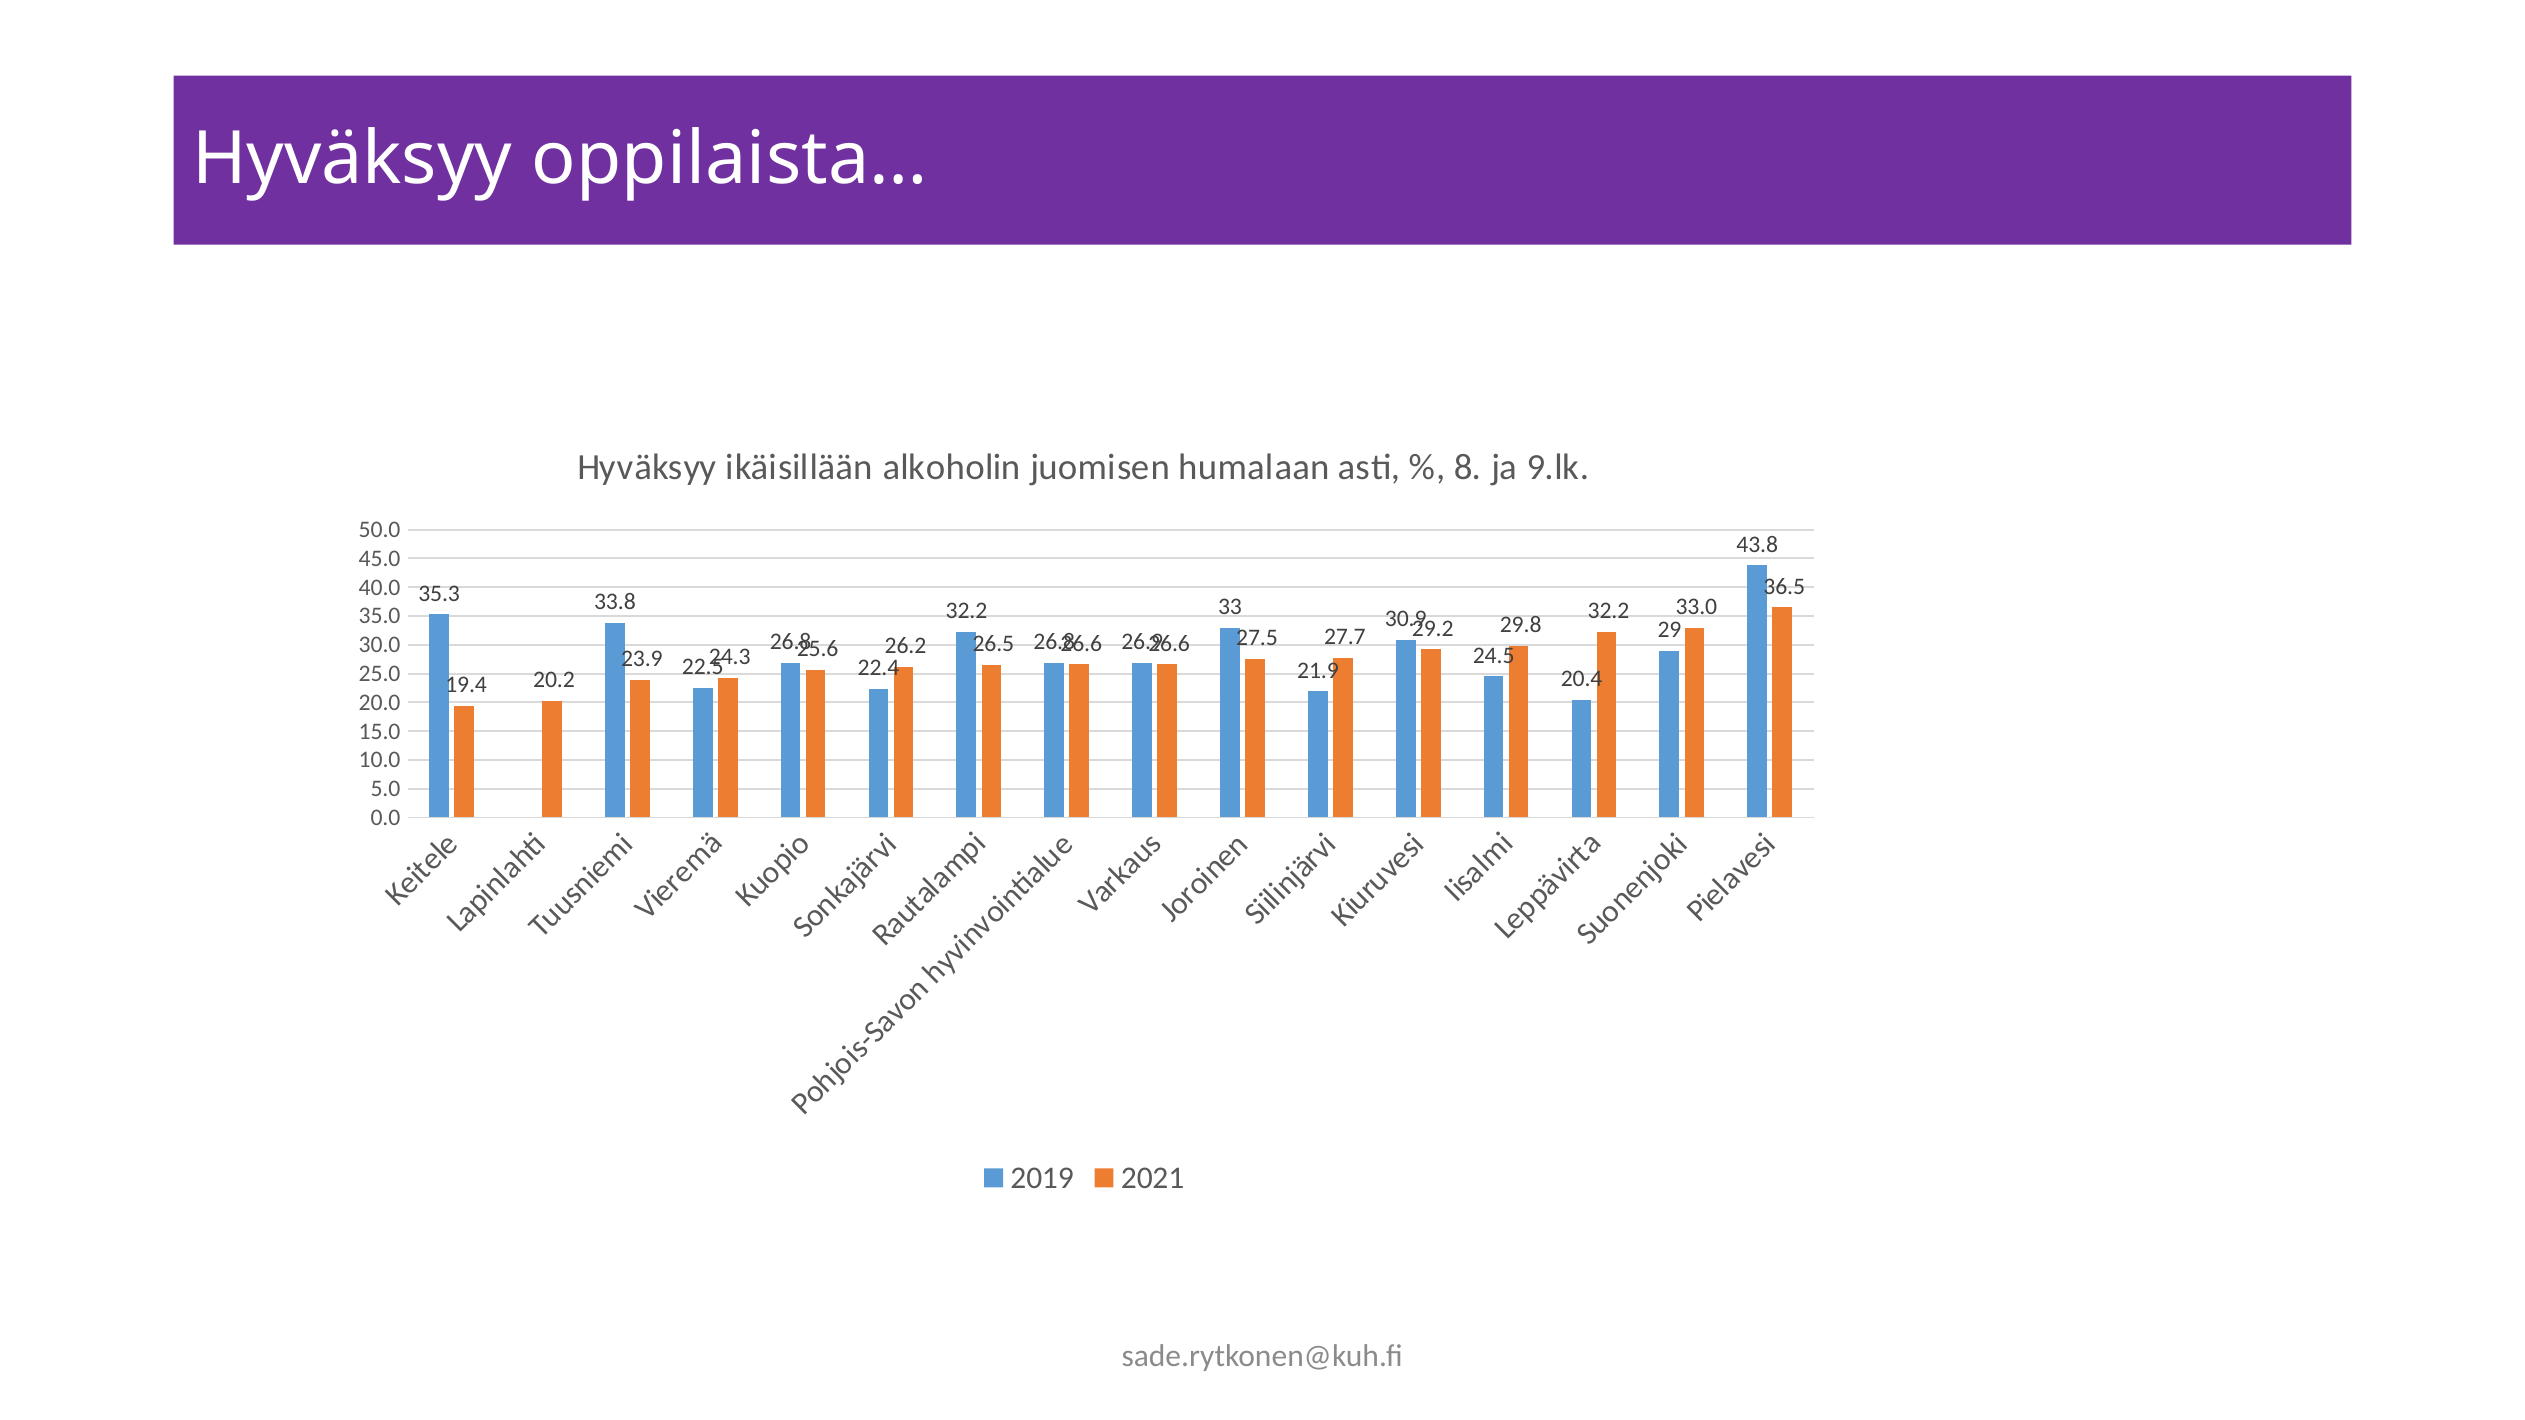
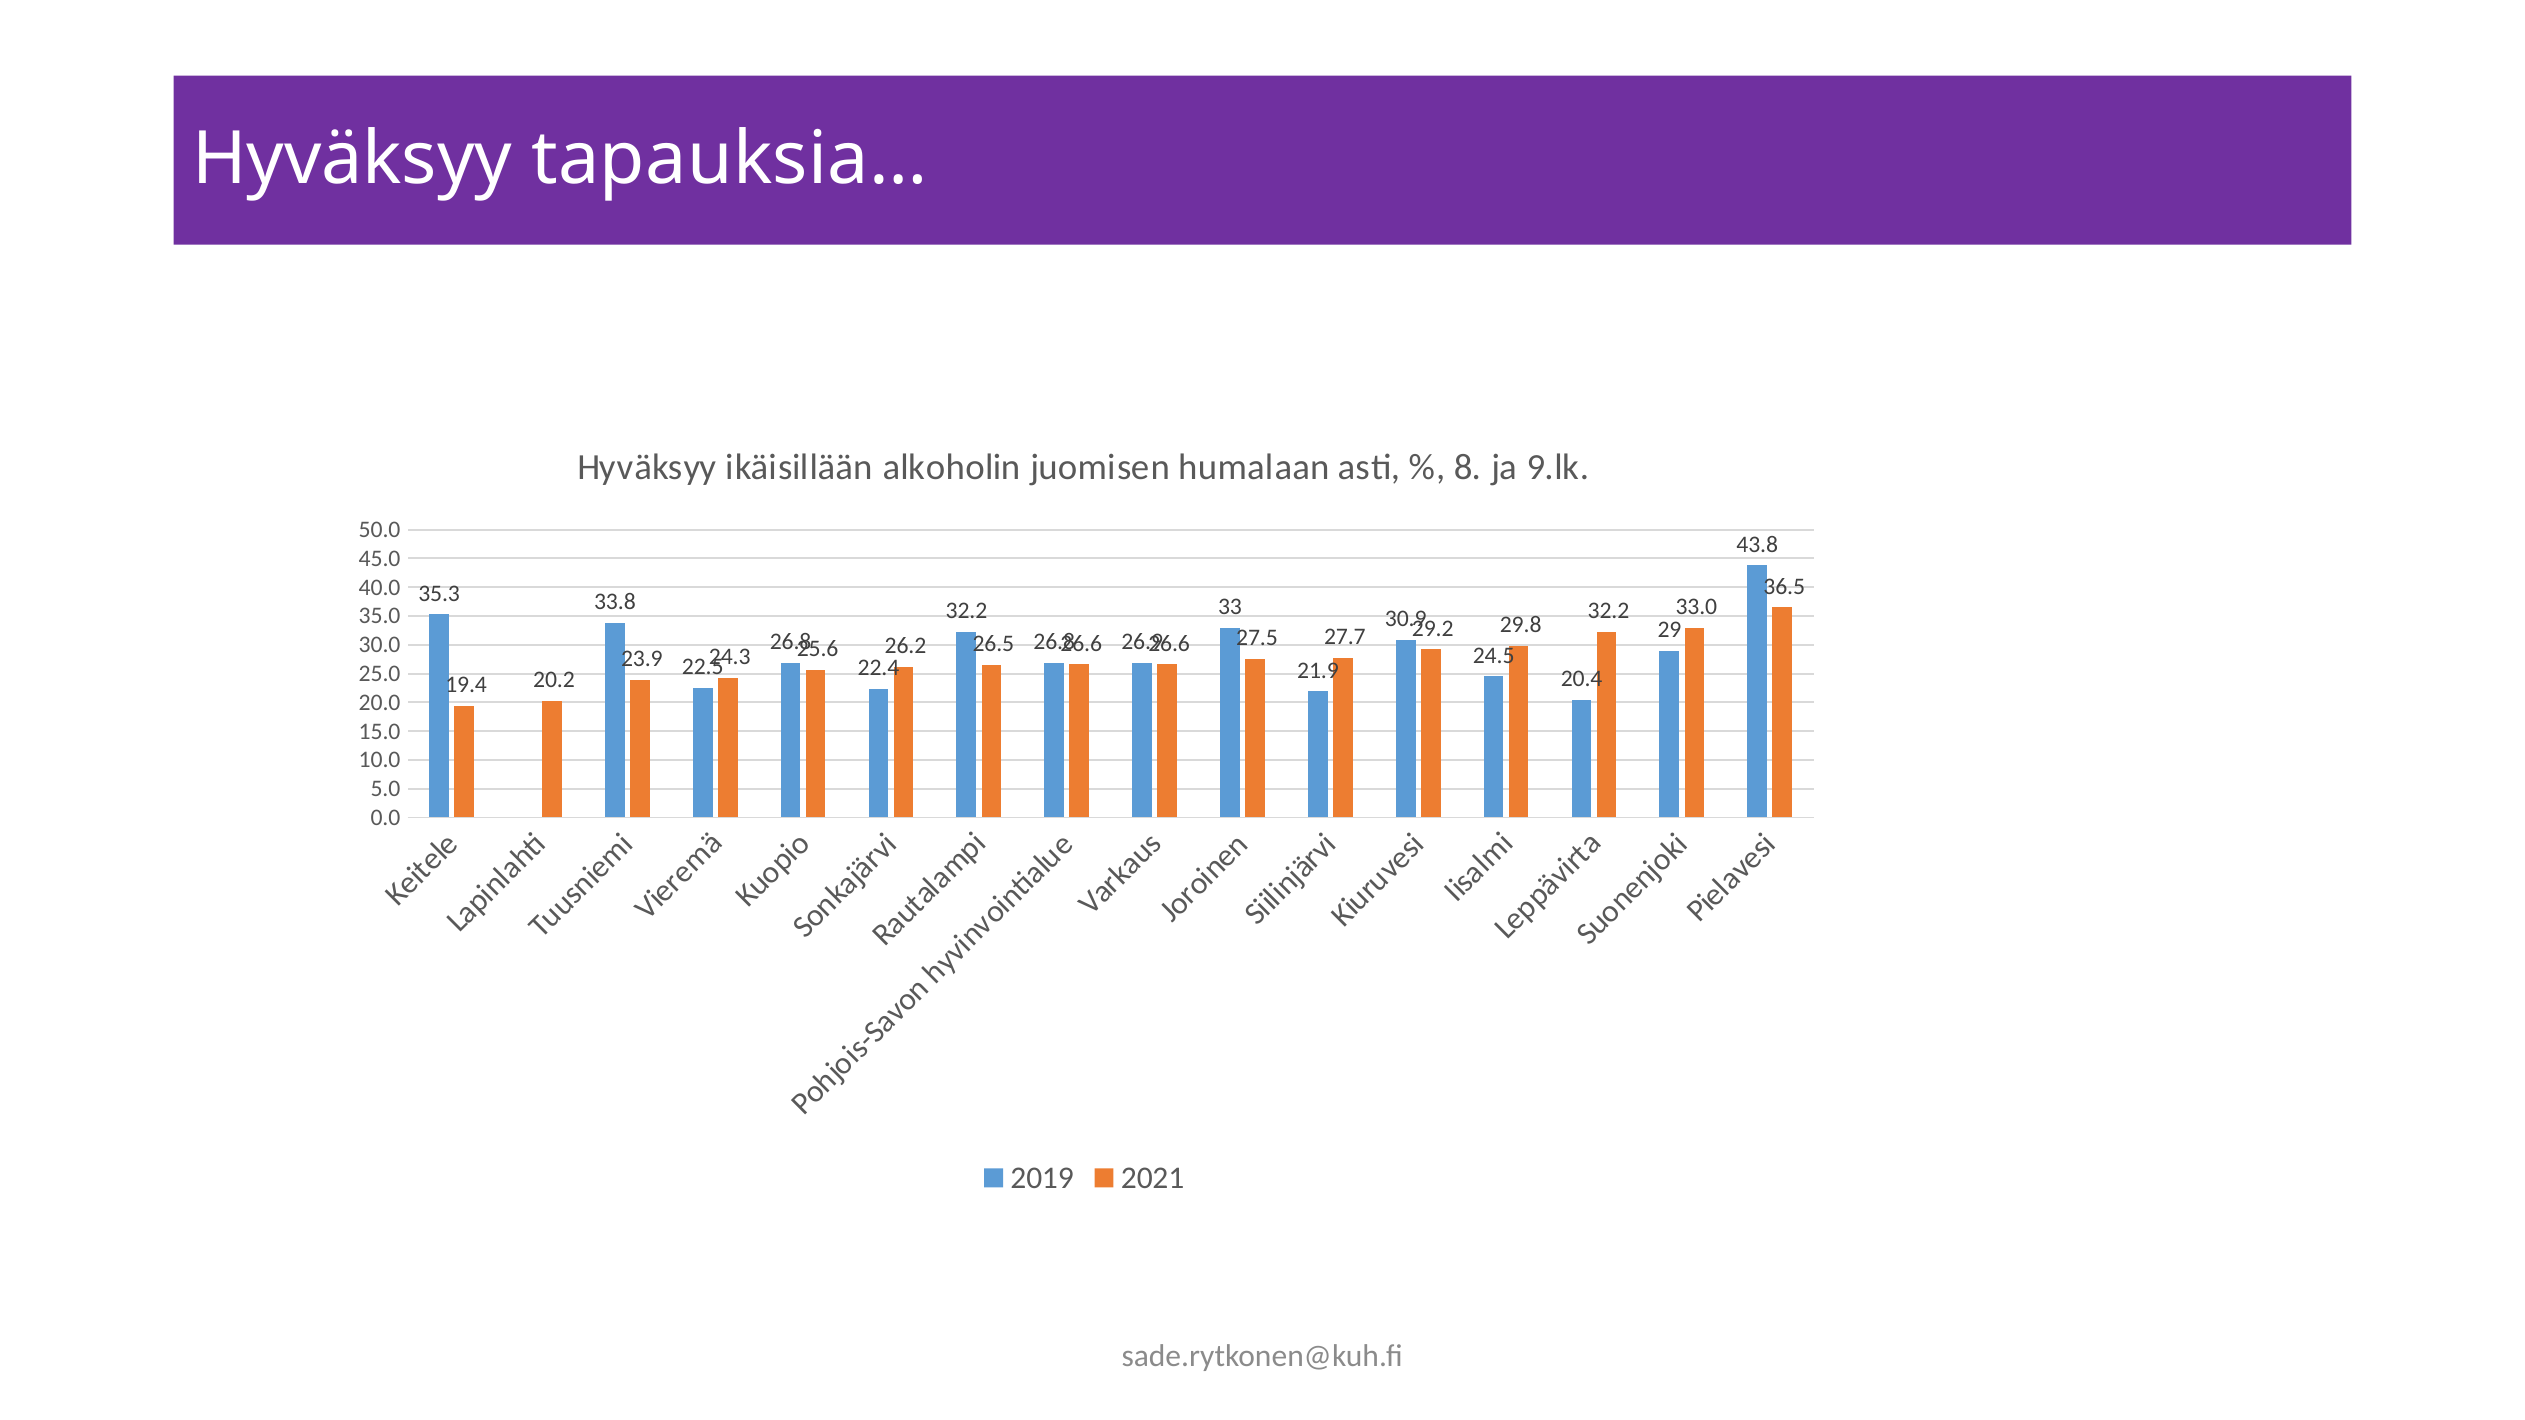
oppilaista…: oppilaista… -> tapauksia…
